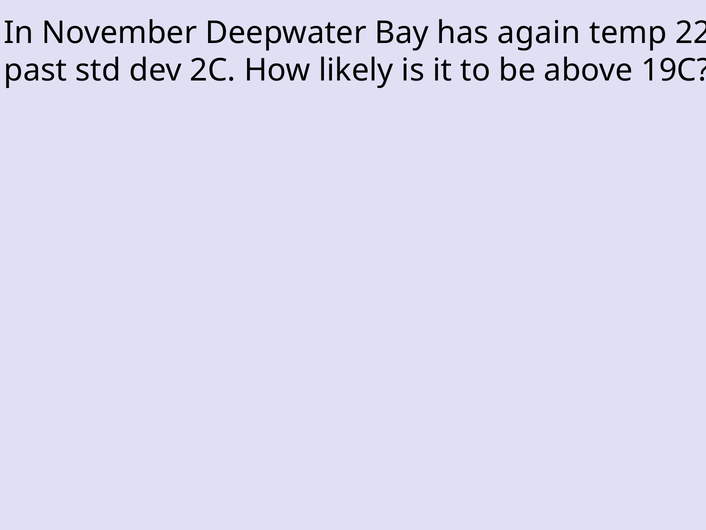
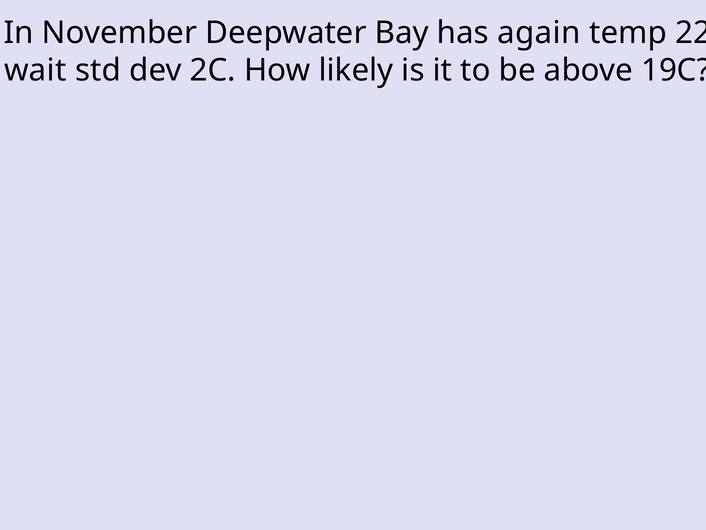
past: past -> wait
